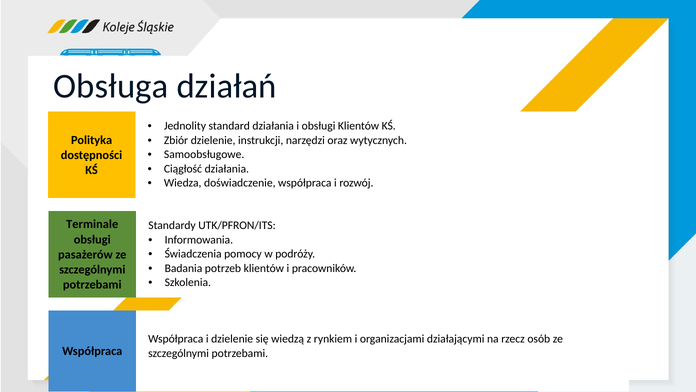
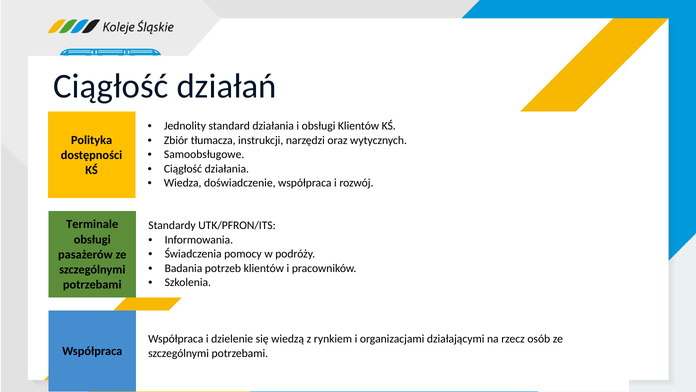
Obsługa at (111, 86): Obsługa -> Ciągłość
Zbiór dzielenie: dzielenie -> tłumacza
